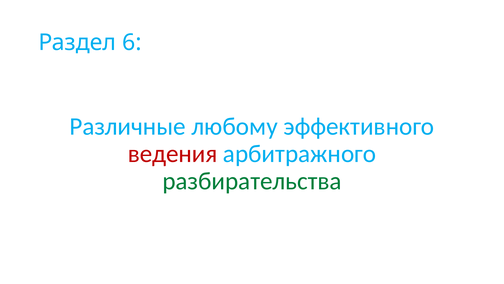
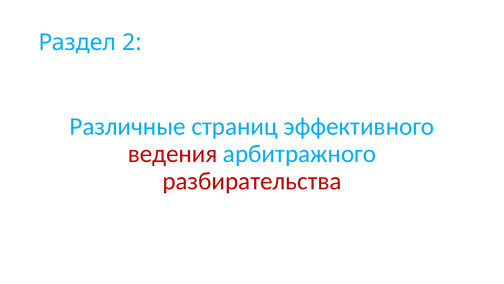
6: 6 -> 2
любому: любому -> страниц
разбирательства colour: green -> red
